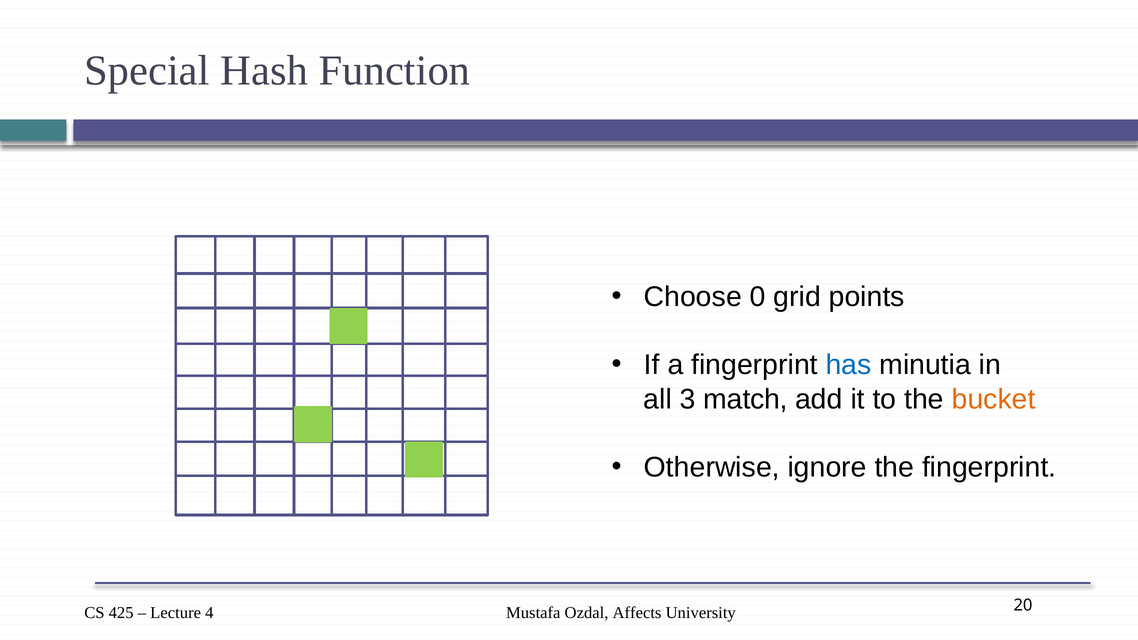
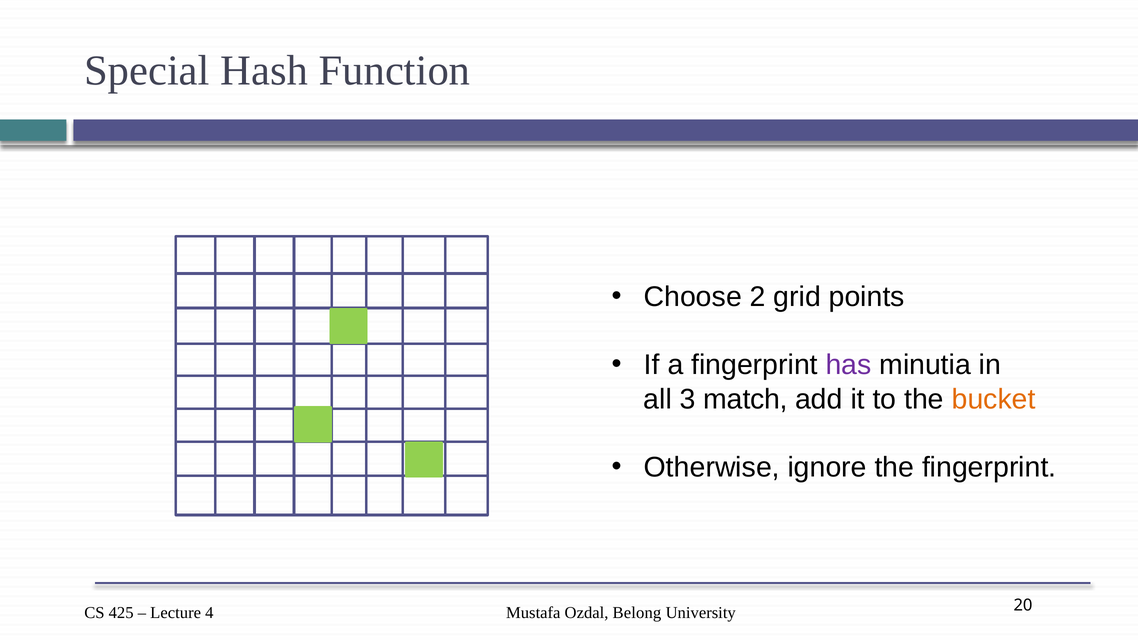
0: 0 -> 2
has colour: blue -> purple
Affects: Affects -> Belong
